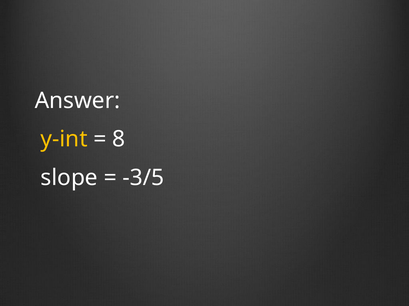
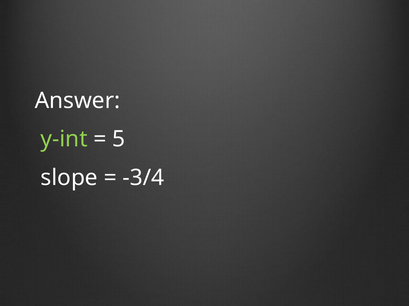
y-int colour: yellow -> light green
8: 8 -> 5
-3/5: -3/5 -> -3/4
